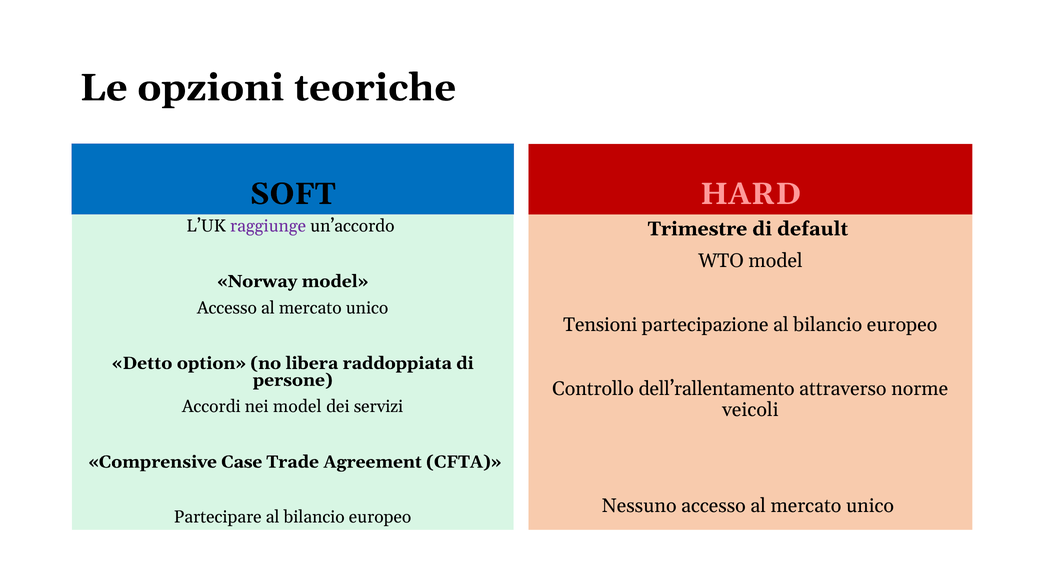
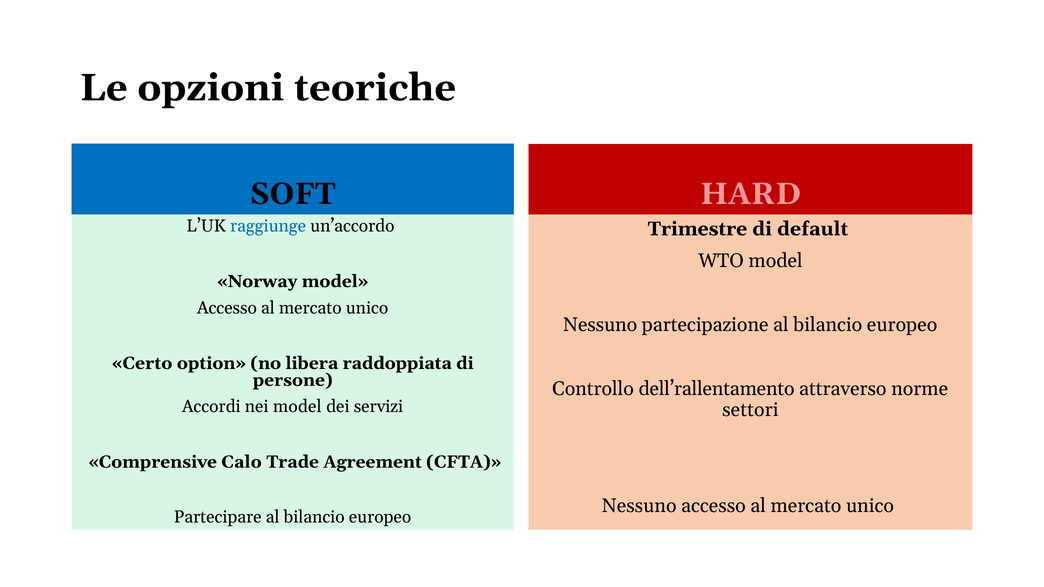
raggiunge colour: purple -> blue
Tensioni at (600, 325): Tensioni -> Nessuno
Detto: Detto -> Certo
veicoli: veicoli -> settori
Case: Case -> Calo
